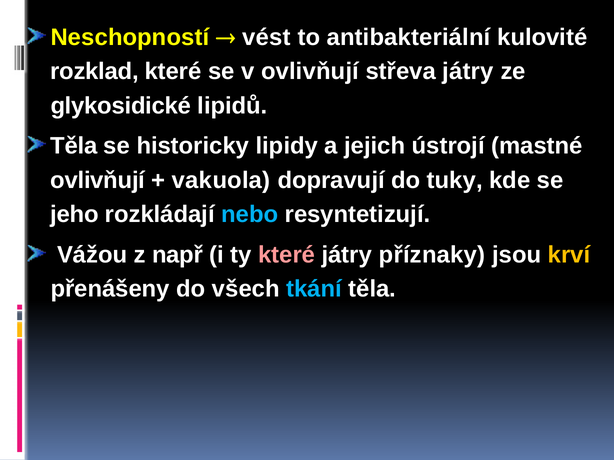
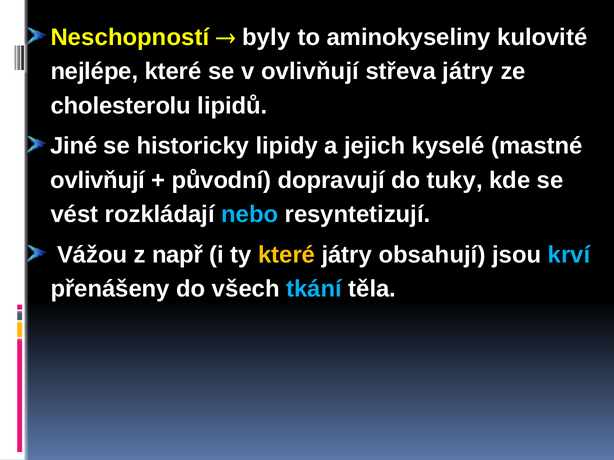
vést: vést -> byly
antibakteriální: antibakteriální -> aminokyseliny
rozklad: rozklad -> nejlépe
glykosidické: glykosidické -> cholesterolu
Těla at (74, 146): Těla -> Jiné
ústrojí: ústrojí -> kyselé
vakuola: vakuola -> původní
jeho: jeho -> vést
které at (287, 255) colour: pink -> yellow
příznaky: příznaky -> obsahují
krví colour: yellow -> light blue
